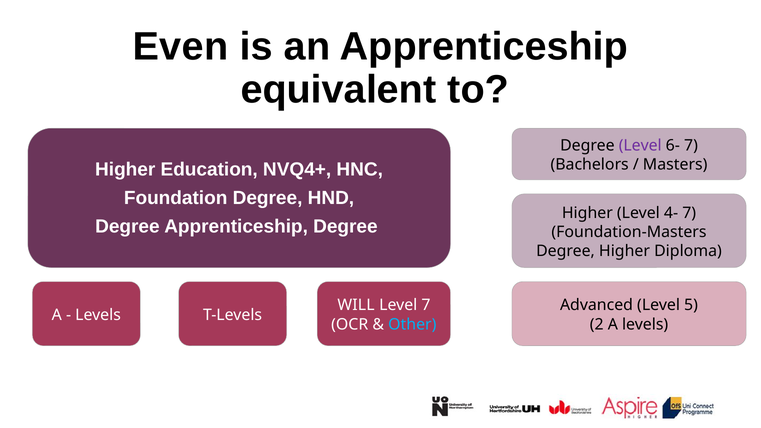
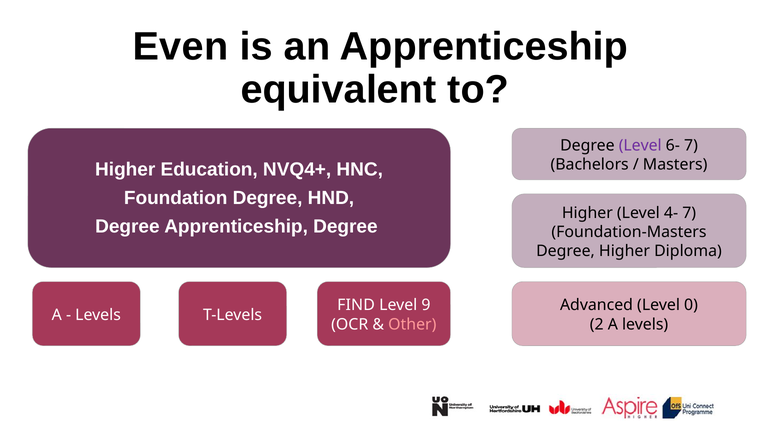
WILL: WILL -> FIND
Level 7: 7 -> 9
5: 5 -> 0
Other colour: light blue -> pink
